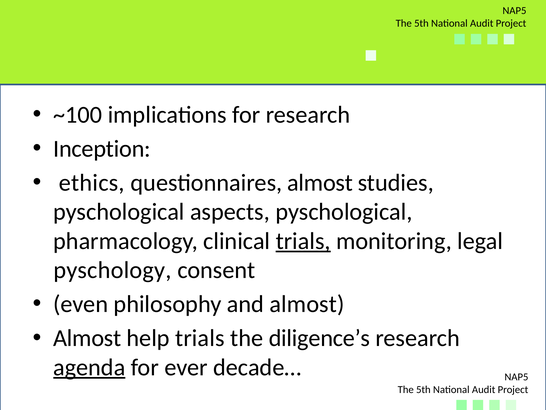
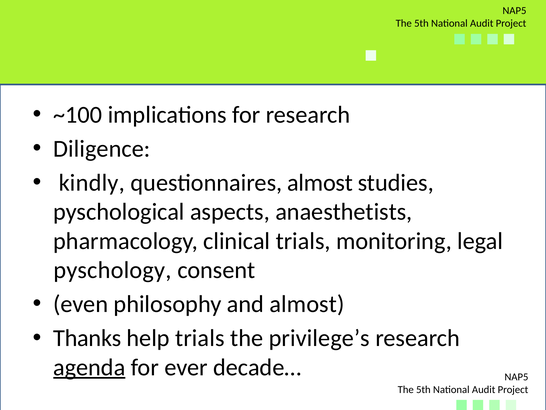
Inception: Inception -> Diligence
ethics: ethics -> kindly
aspects pyschological: pyschological -> anaesthetists
trials at (303, 241) underline: present -> none
Almost at (87, 338): Almost -> Thanks
diligence’s: diligence’s -> privilege’s
